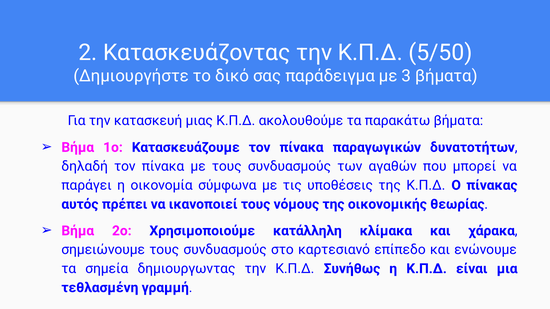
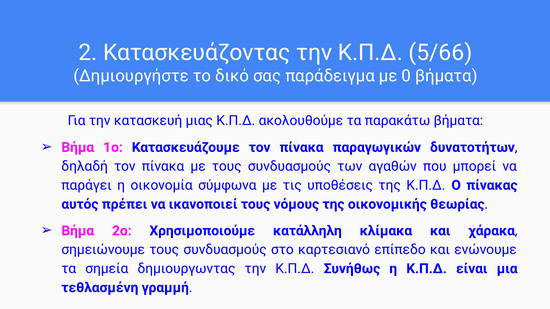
5/50: 5/50 -> 5/66
3: 3 -> 0
